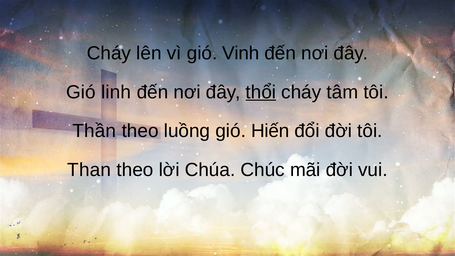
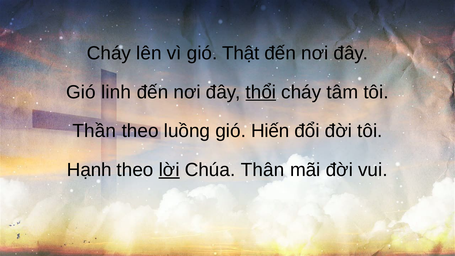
Vinh: Vinh -> Thật
Than: Than -> Hạnh
lời underline: none -> present
Chúc: Chúc -> Thân
